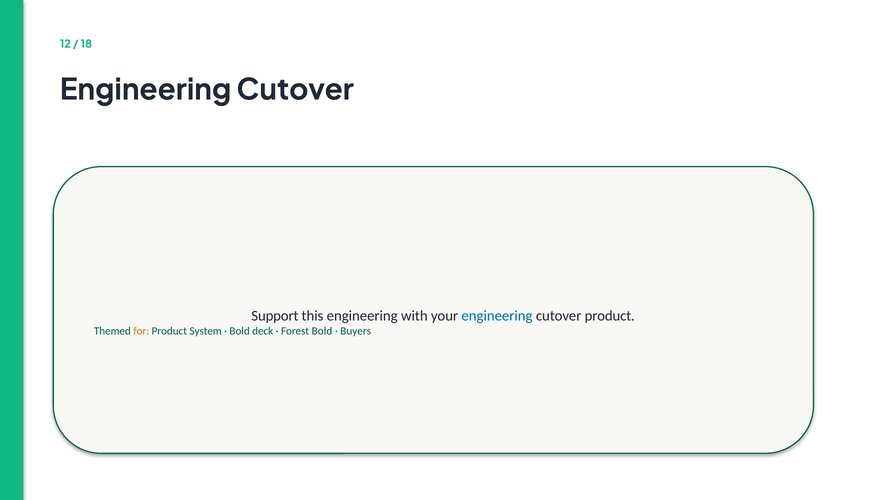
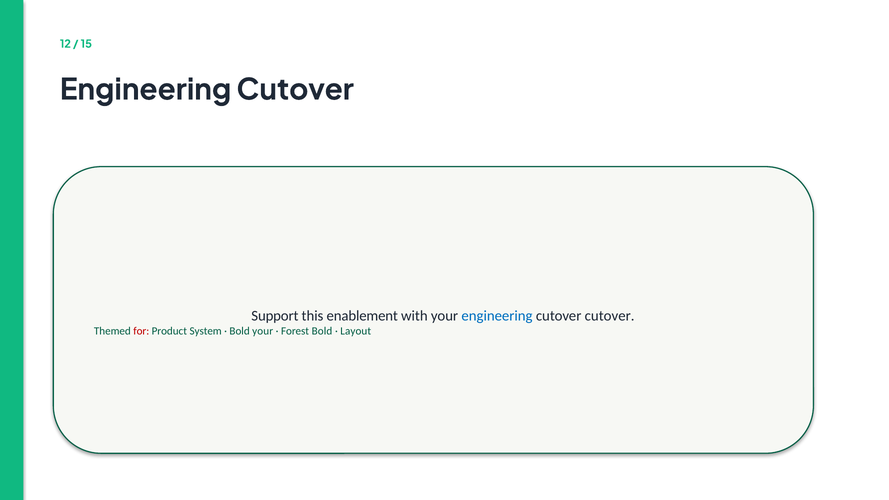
18: 18 -> 15
this engineering: engineering -> enablement
cutover product: product -> cutover
for colour: orange -> red
Bold deck: deck -> your
Buyers: Buyers -> Layout
